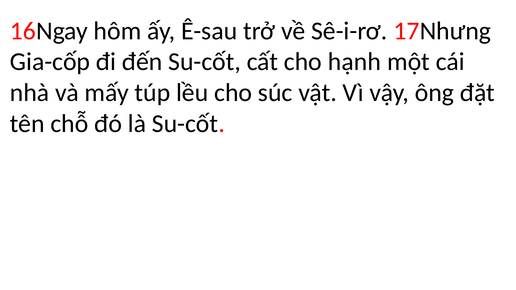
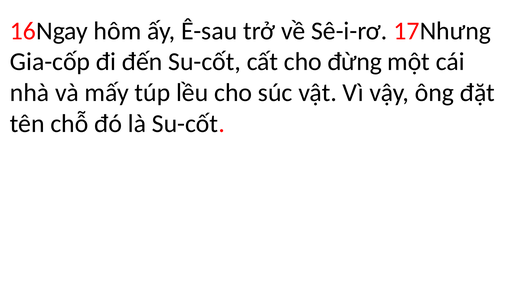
hạnh: hạnh -> đừng
